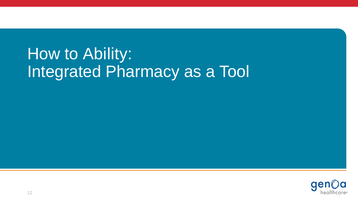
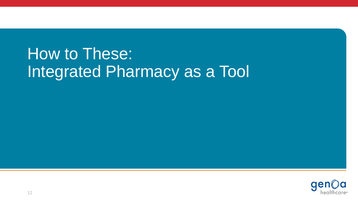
Ability: Ability -> These
